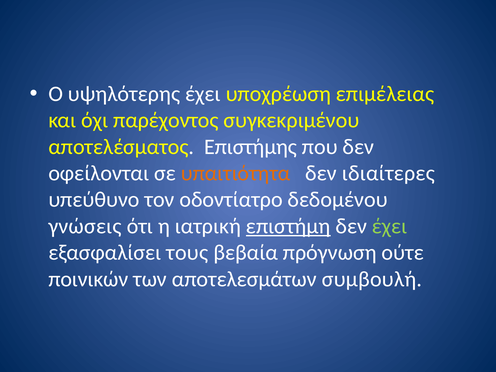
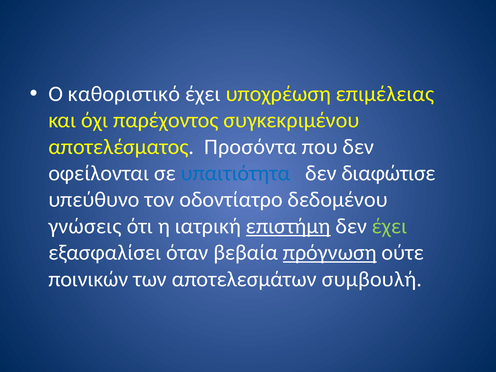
υψηλότερης: υψηλότερης -> καθοριστικό
Επιστήμης: Επιστήμης -> Προσόντα
υπαιτιότητα colour: orange -> blue
ιδιαίτερες: ιδιαίτερες -> διαφώτισε
τους: τους -> όταν
πρόγνωση underline: none -> present
